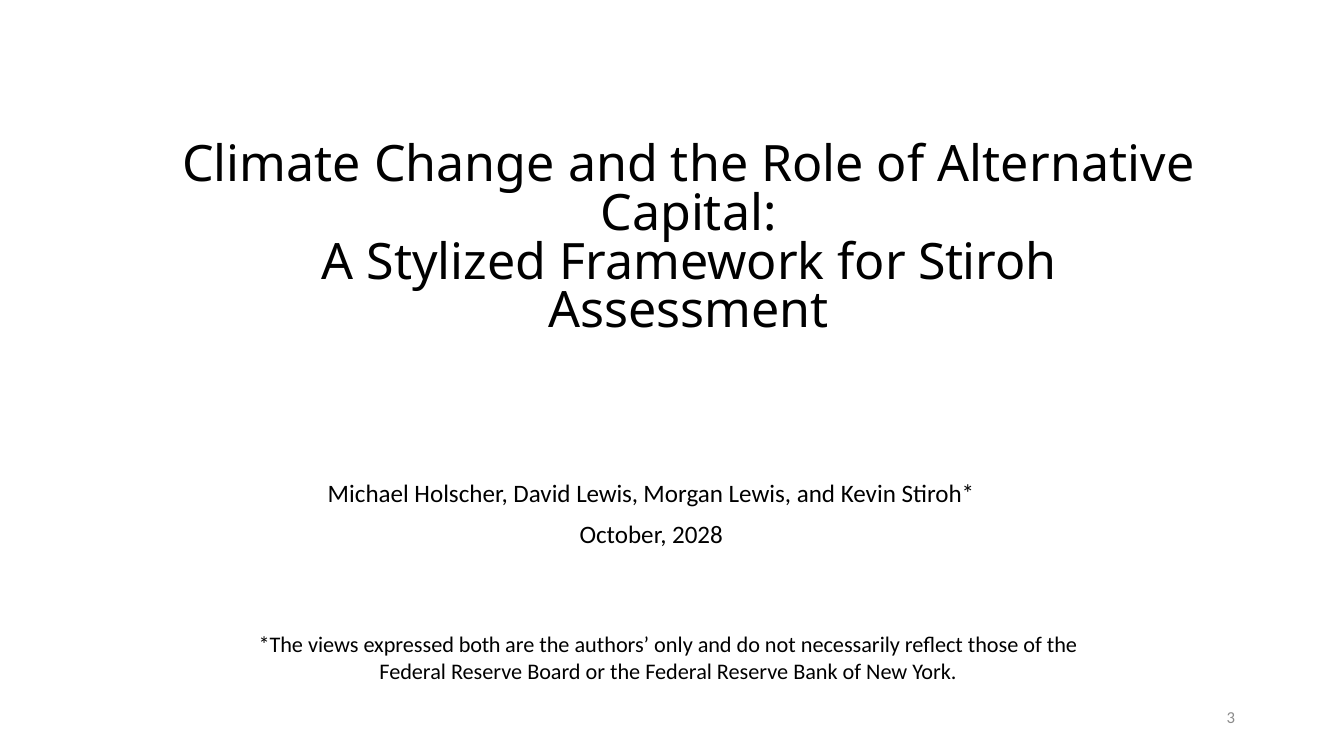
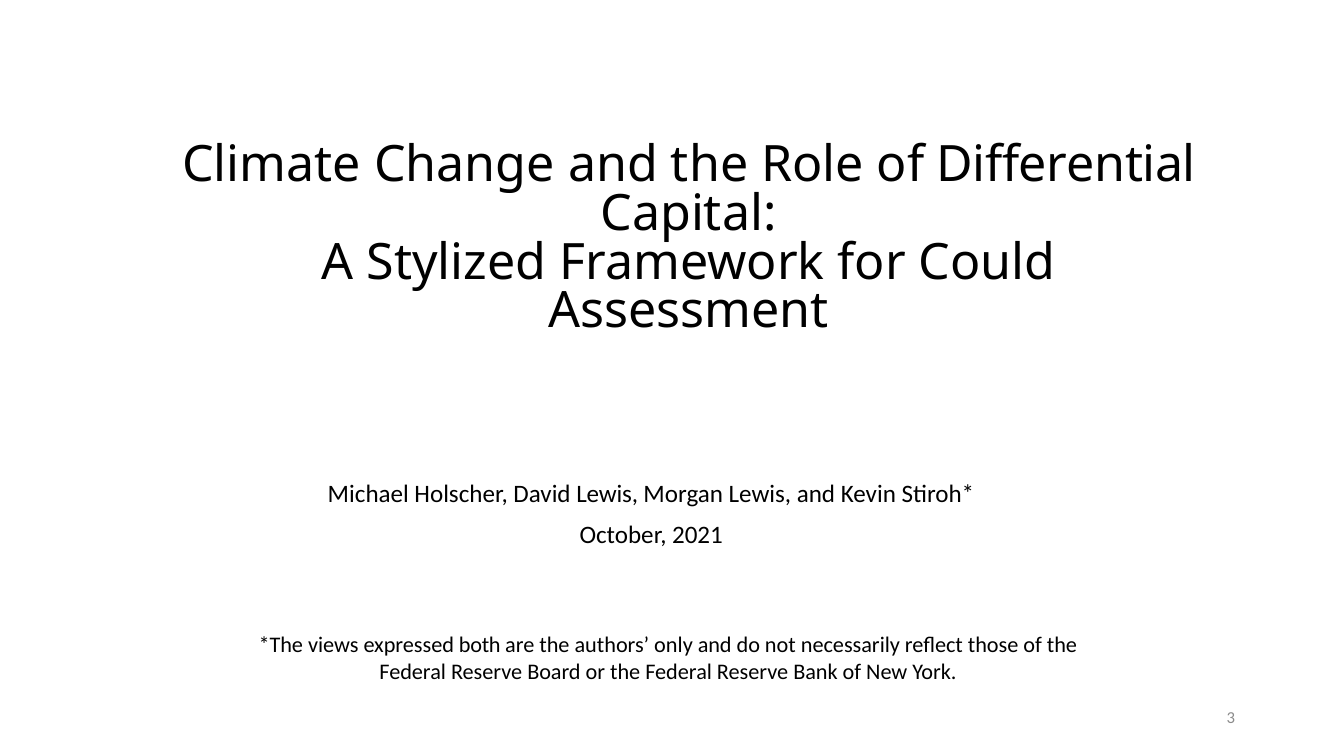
Alternative: Alternative -> Differential
Stiroh: Stiroh -> Could
2028: 2028 -> 2021
